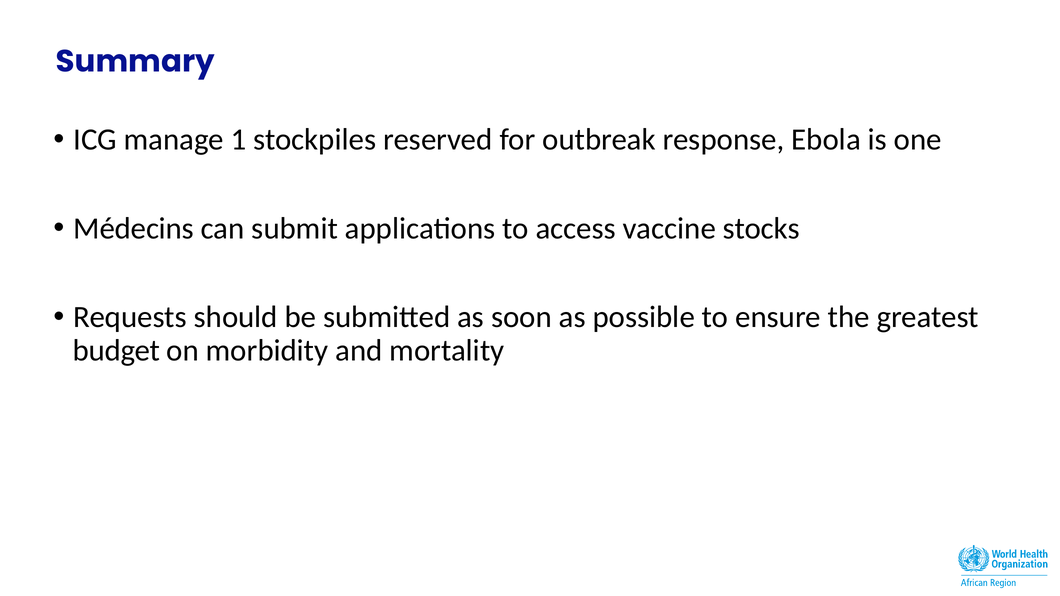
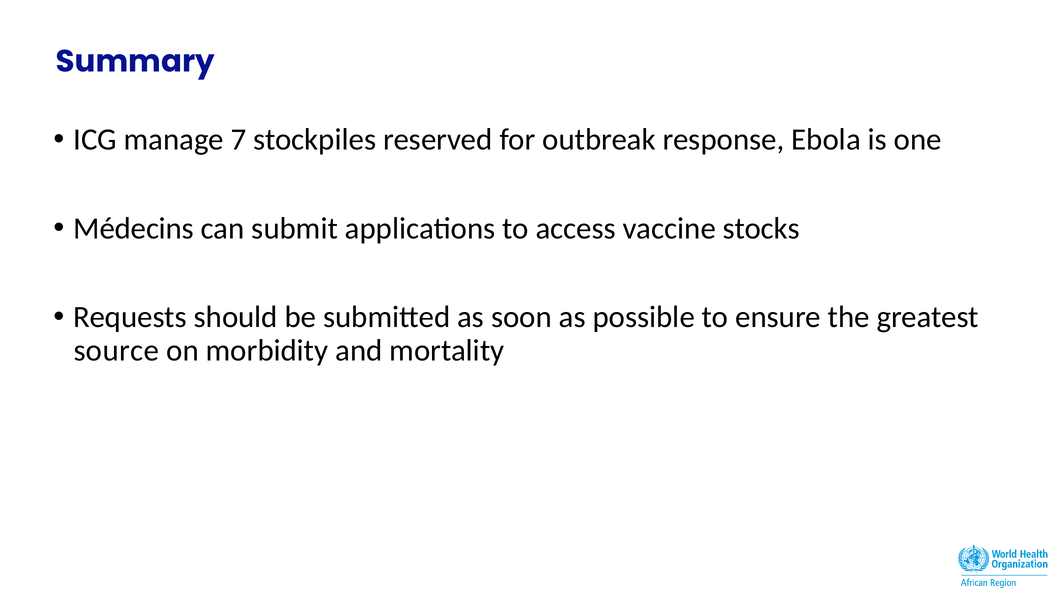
1: 1 -> 7
budget: budget -> source
